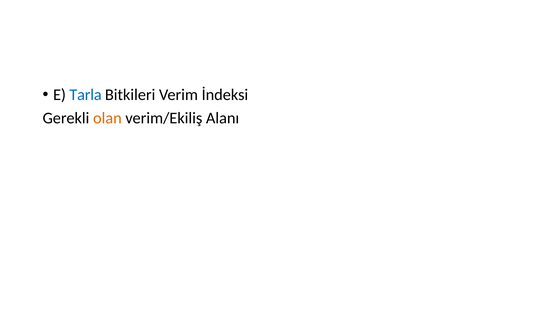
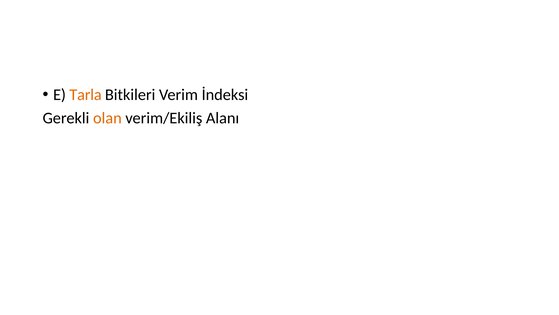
Tarla colour: blue -> orange
